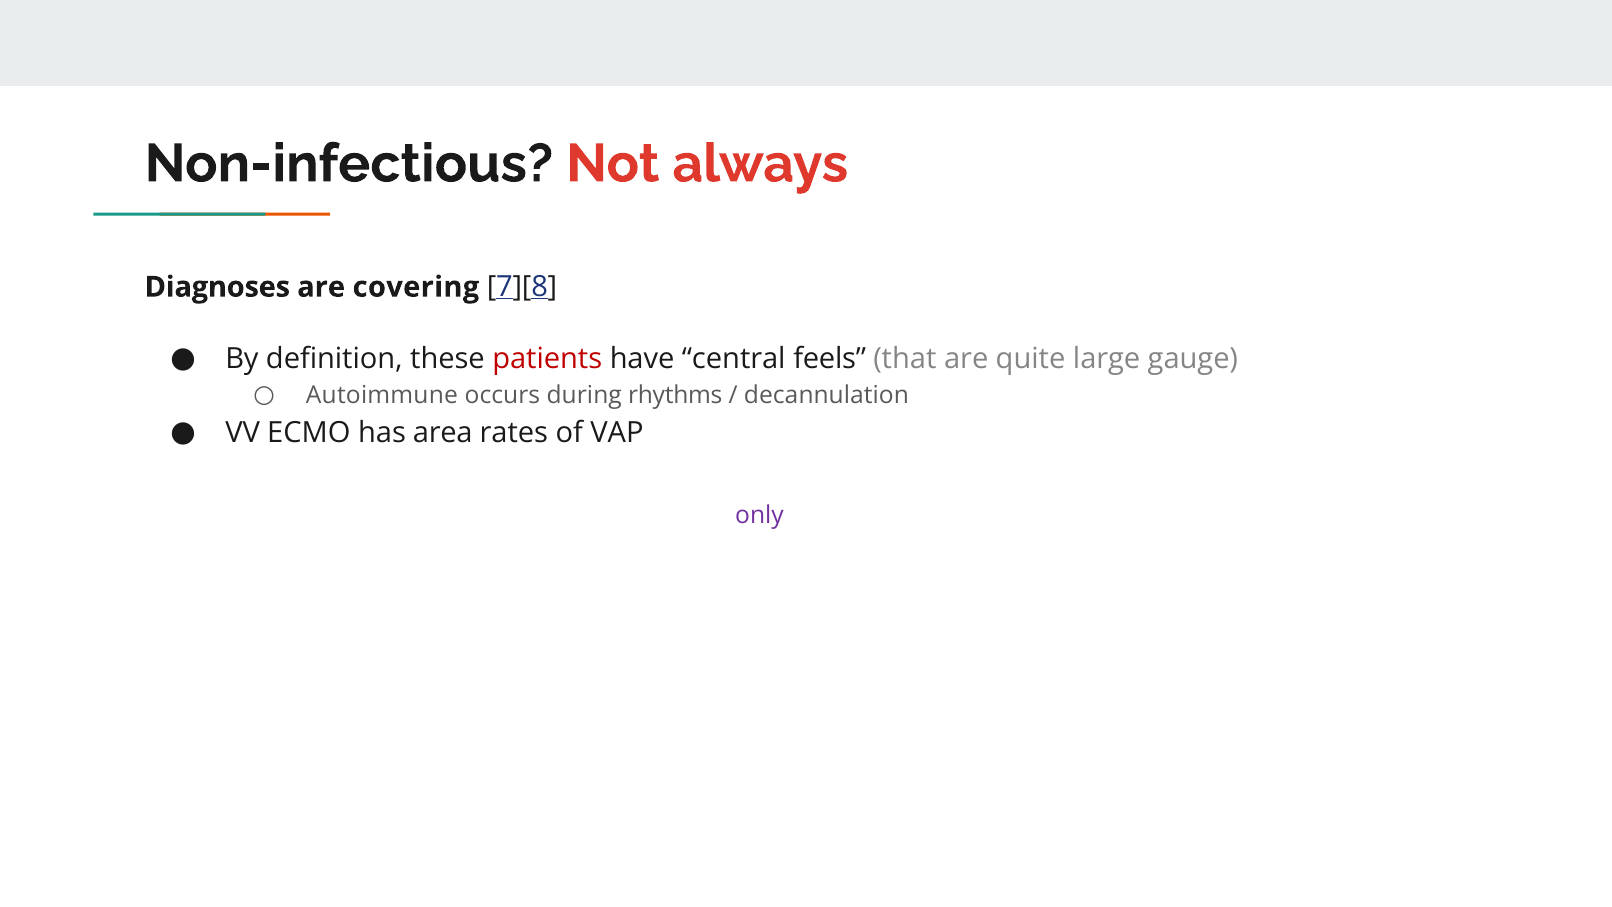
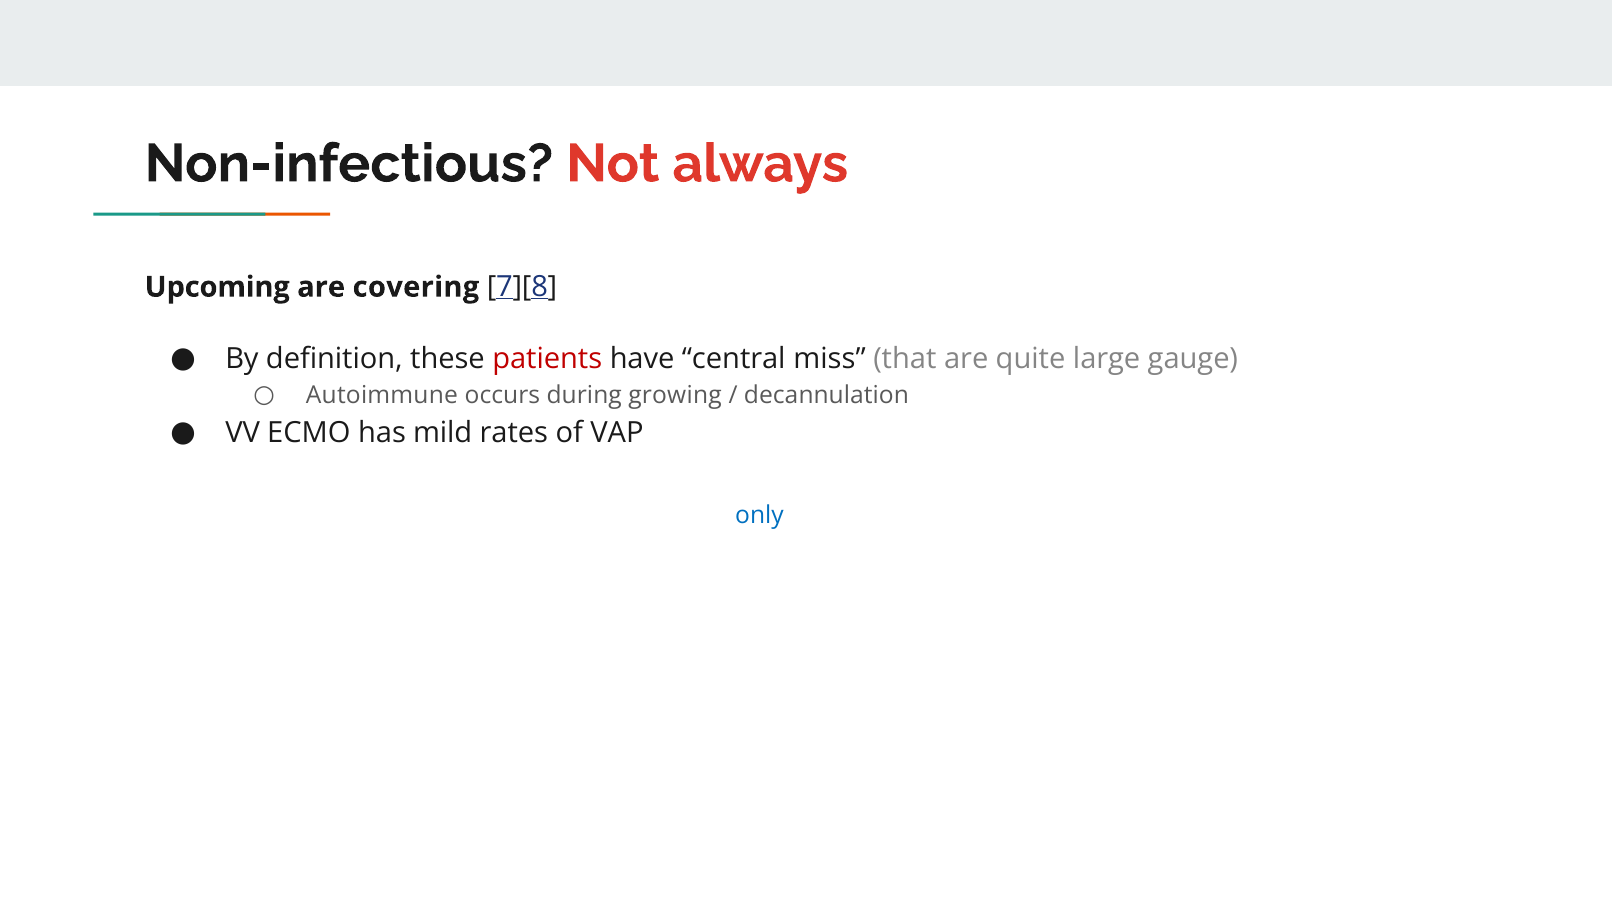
Diagnoses: Diagnoses -> Upcoming
feels: feels -> miss
rhythms: rhythms -> growing
area: area -> mild
only colour: purple -> blue
